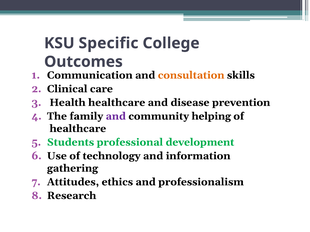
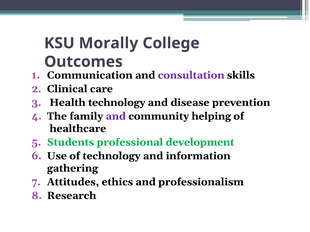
Specific: Specific -> Morally
consultation colour: orange -> purple
Health healthcare: healthcare -> technology
